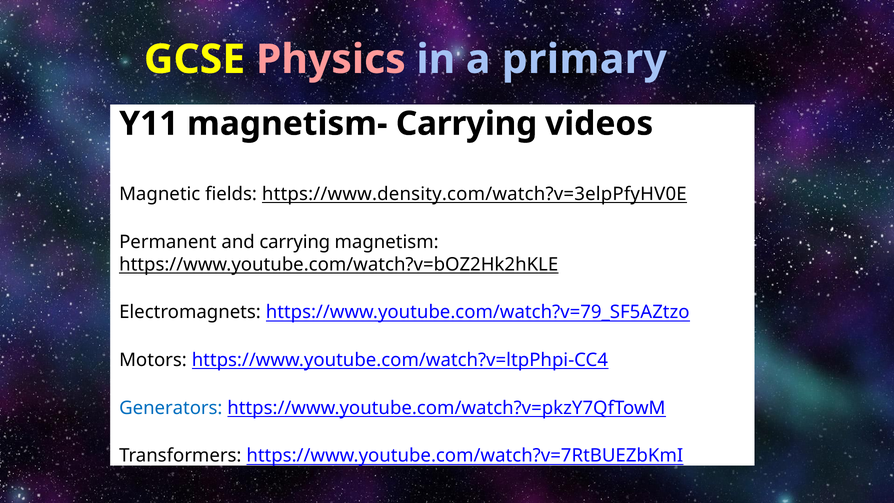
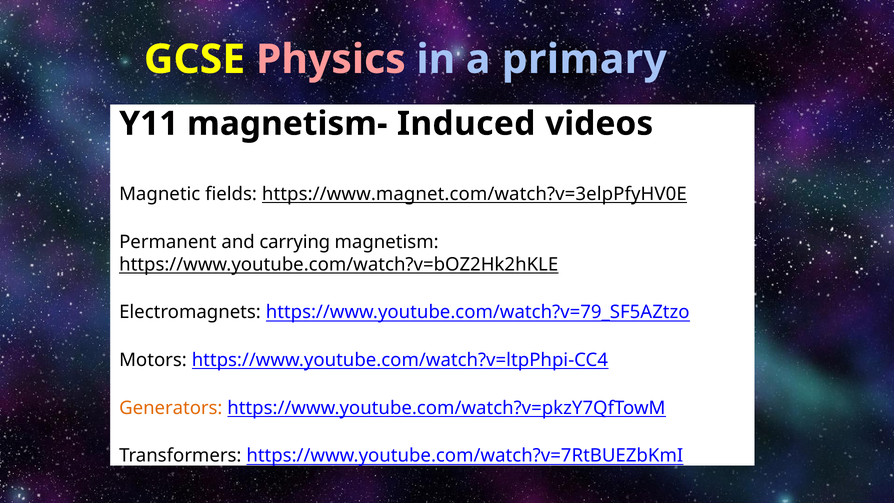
magnetism- Carrying: Carrying -> Induced
https://www.density.com/watch?v=3elpPfyHV0E: https://www.density.com/watch?v=3elpPfyHV0E -> https://www.magnet.com/watch?v=3elpPfyHV0E
Generators colour: blue -> orange
